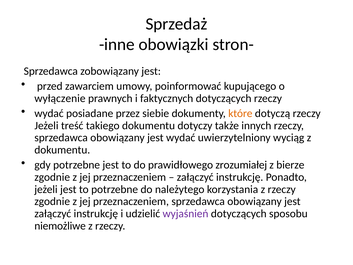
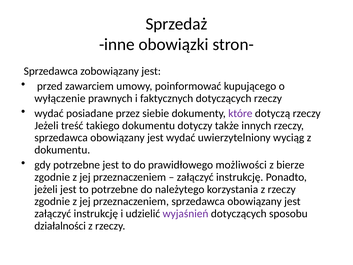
które colour: orange -> purple
zrozumiałej: zrozumiałej -> możliwości
niemożliwe: niemożliwe -> działalności
